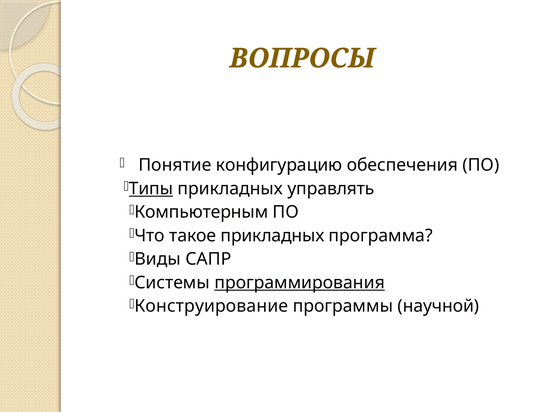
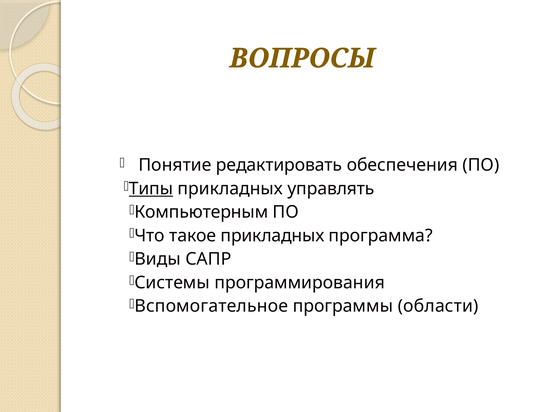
конфигурацию: конфигурацию -> редактировать
программирования underline: present -> none
Конструирование: Конструирование -> Вспомогательное
научной: научной -> области
